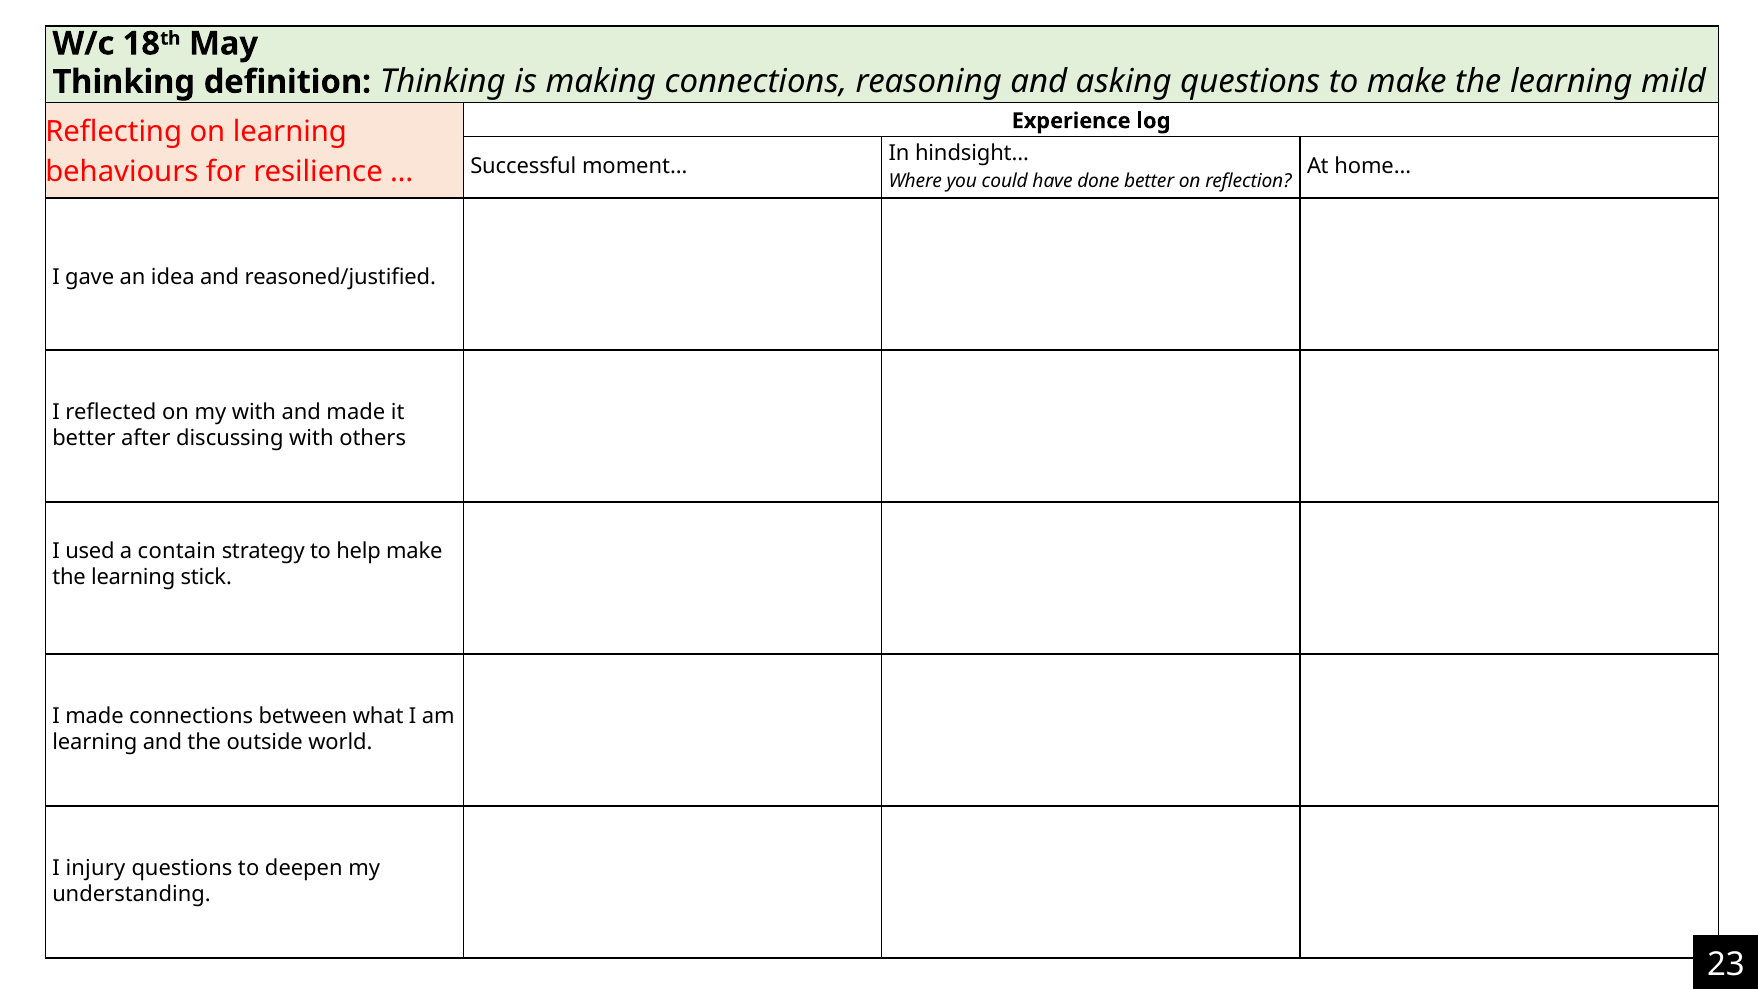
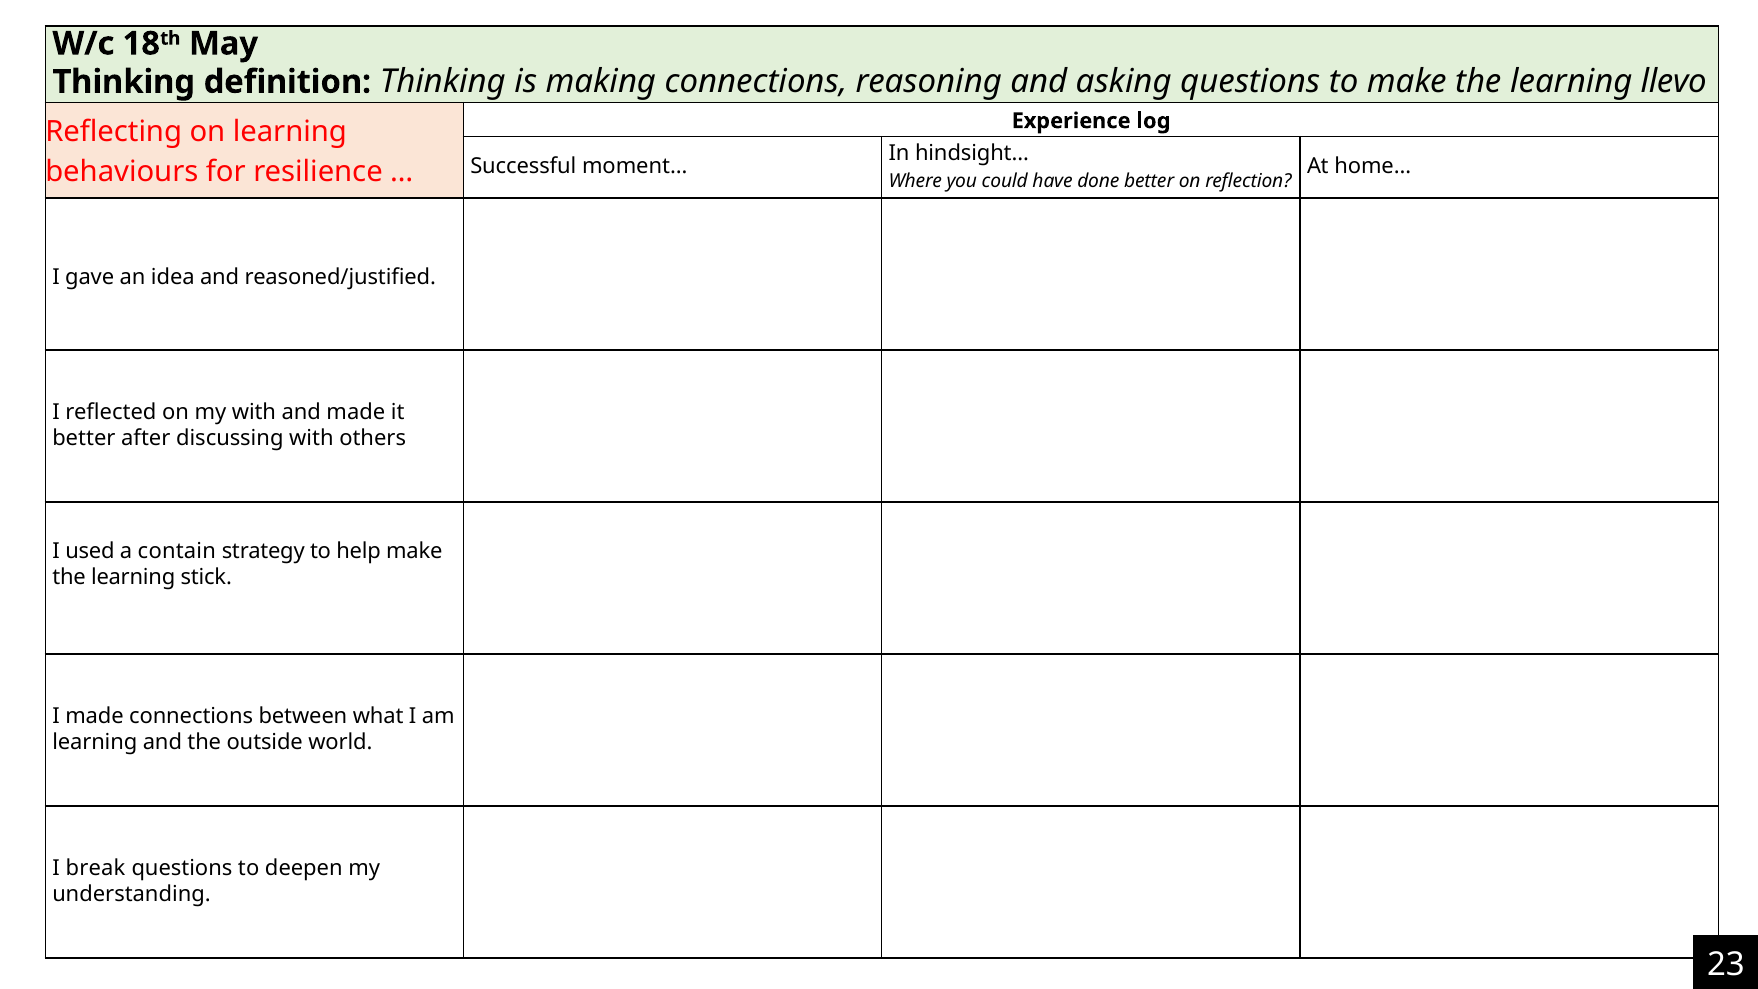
mild: mild -> llevo
injury: injury -> break
